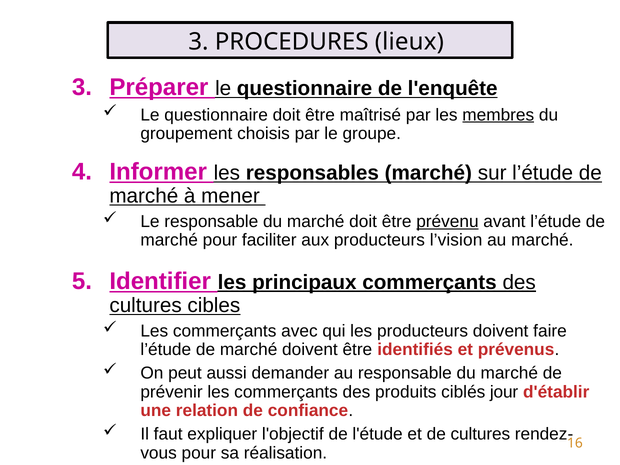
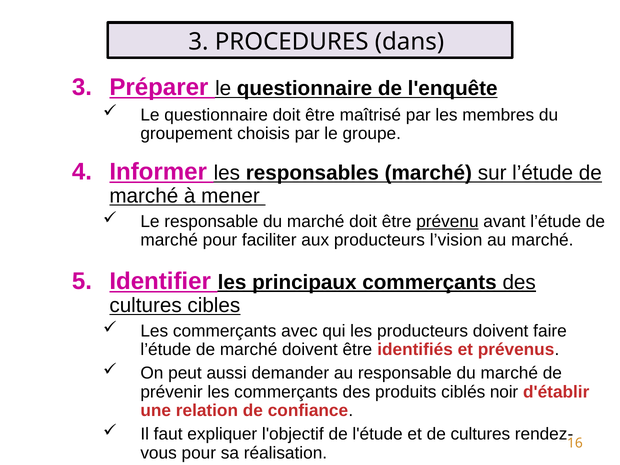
lieux: lieux -> dans
membres underline: present -> none
jour: jour -> noir
